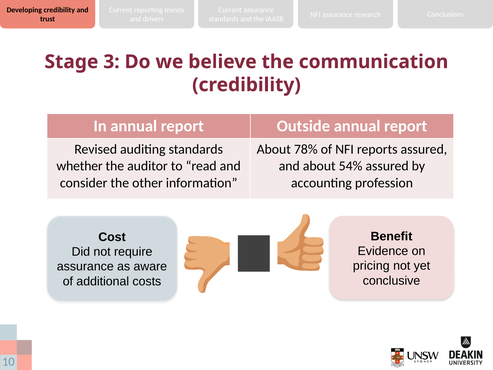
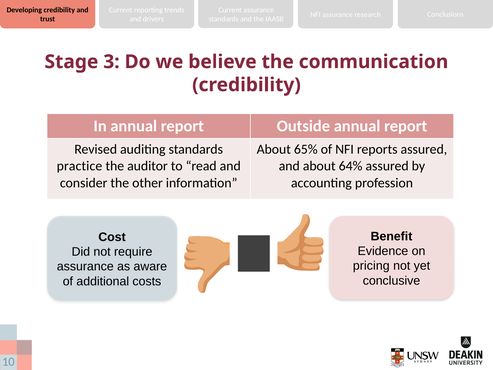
78%: 78% -> 65%
whether: whether -> practice
54%: 54% -> 64%
